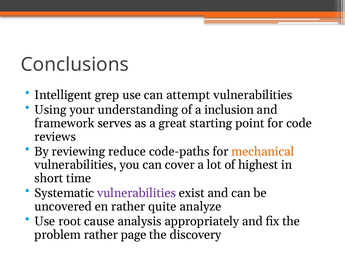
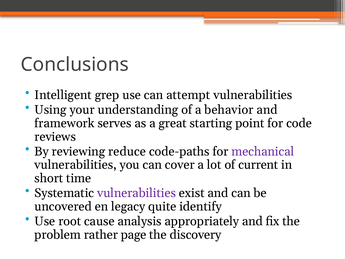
inclusion: inclusion -> behavior
mechanical colour: orange -> purple
highest: highest -> current
en rather: rather -> legacy
analyze: analyze -> identify
